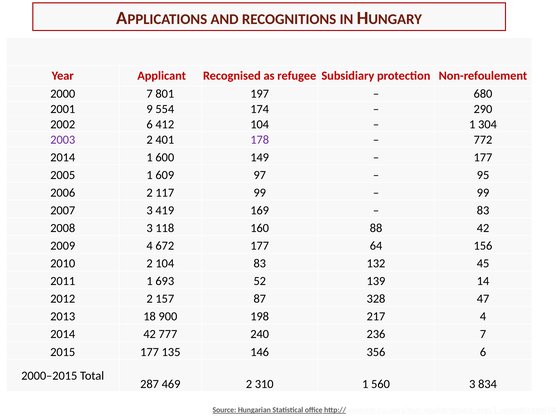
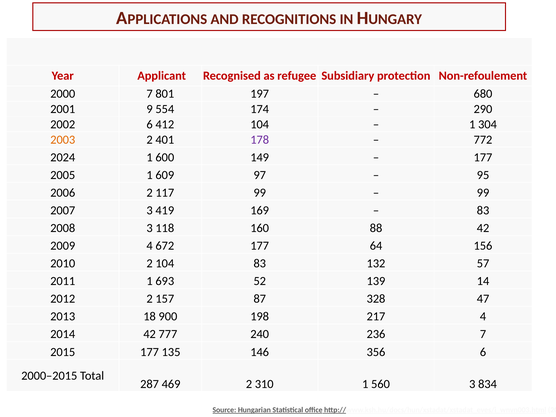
2003 colour: purple -> orange
2014 at (63, 157): 2014 -> 2024
45: 45 -> 57
